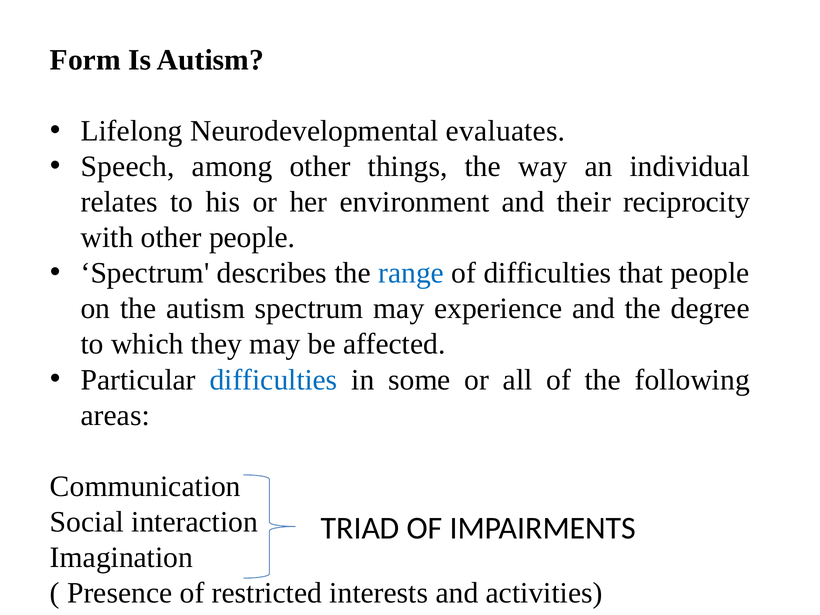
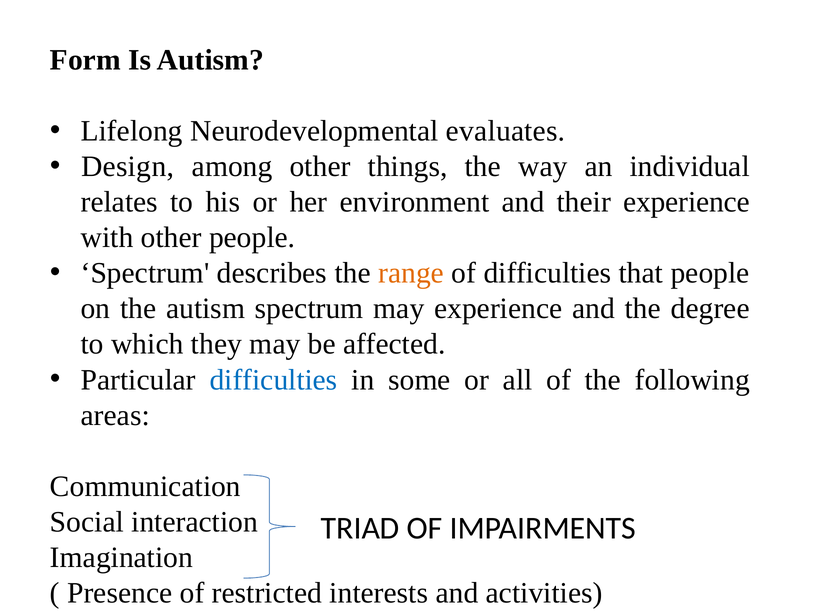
Speech: Speech -> Design
their reciprocity: reciprocity -> experience
range colour: blue -> orange
